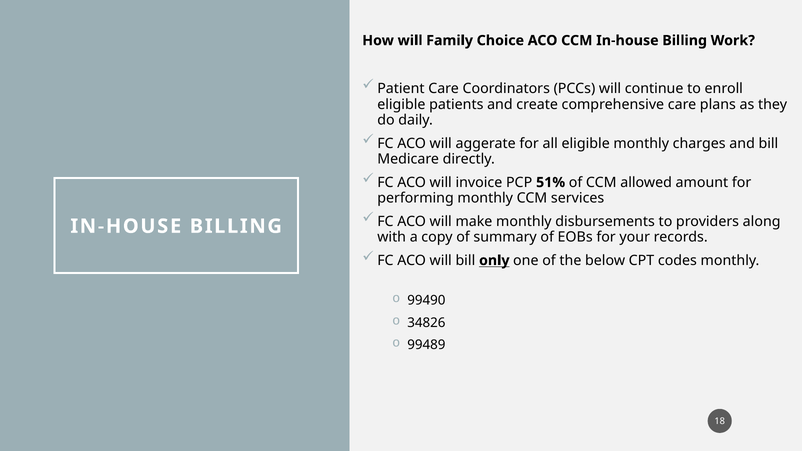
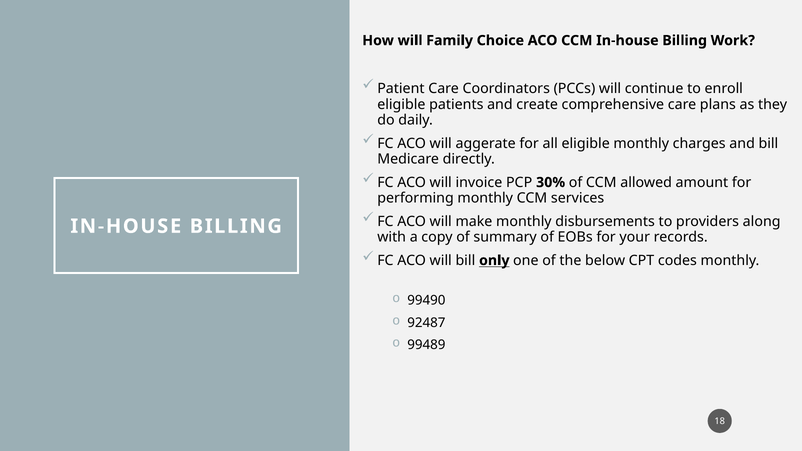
51%: 51% -> 30%
34826: 34826 -> 92487
